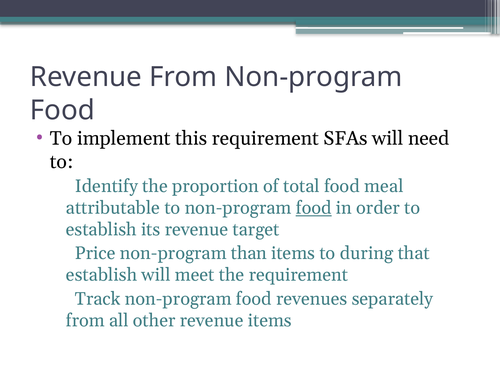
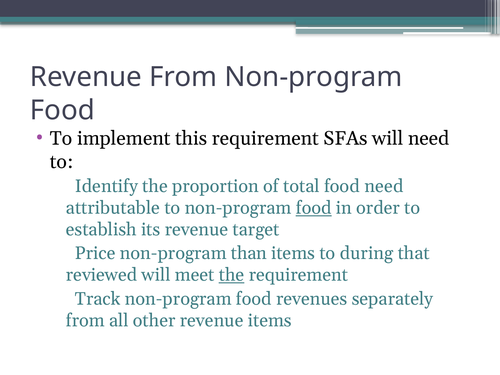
food meal: meal -> need
establish at (102, 275): establish -> reviewed
the at (232, 275) underline: none -> present
